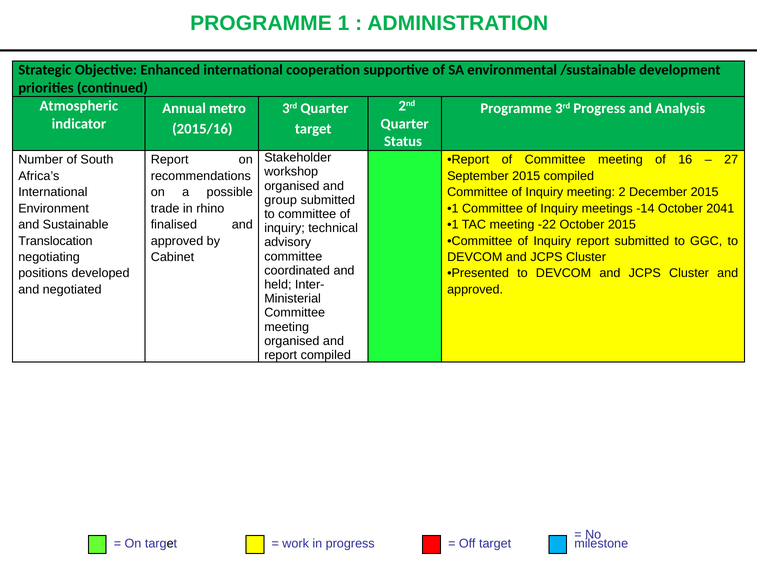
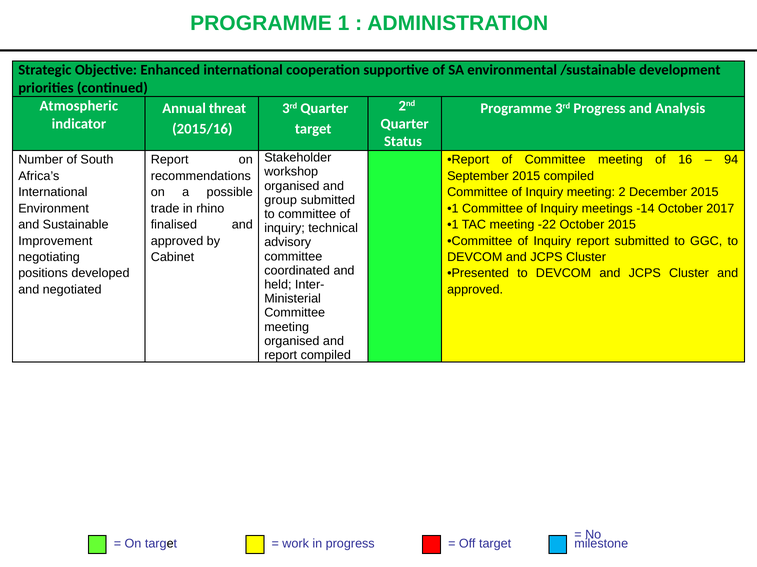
metro: metro -> threat
27: 27 -> 94
2041: 2041 -> 2017
Translocation: Translocation -> Improvement
